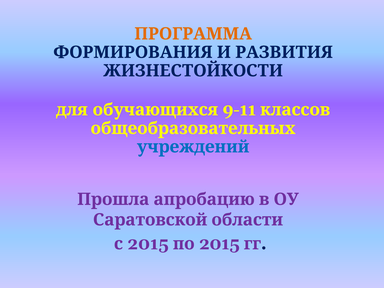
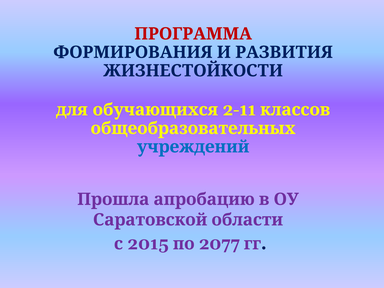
ПРОГРАММА colour: orange -> red
9-11: 9-11 -> 2-11
2015 2015: 2015 -> 2077
